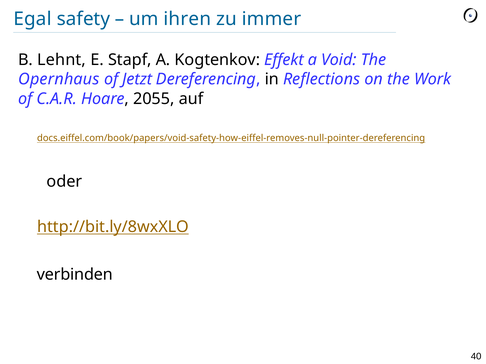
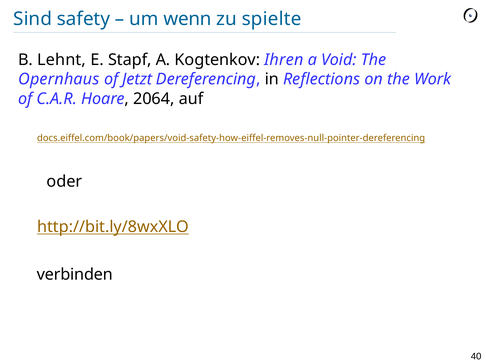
Egal: Egal -> Sind
ihren: ihren -> wenn
immer: immer -> spielte
Effekt: Effekt -> Ihren
2055: 2055 -> 2064
